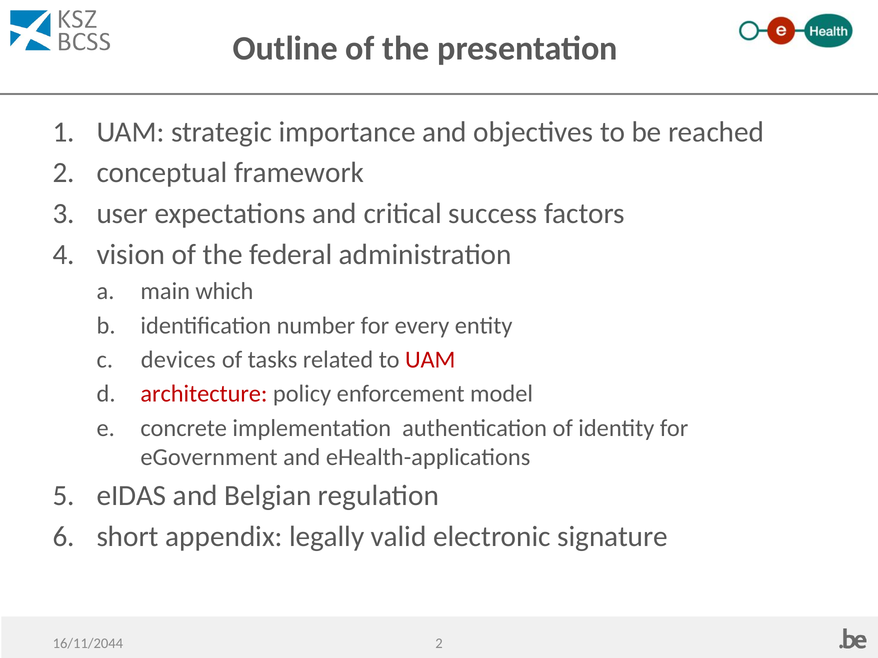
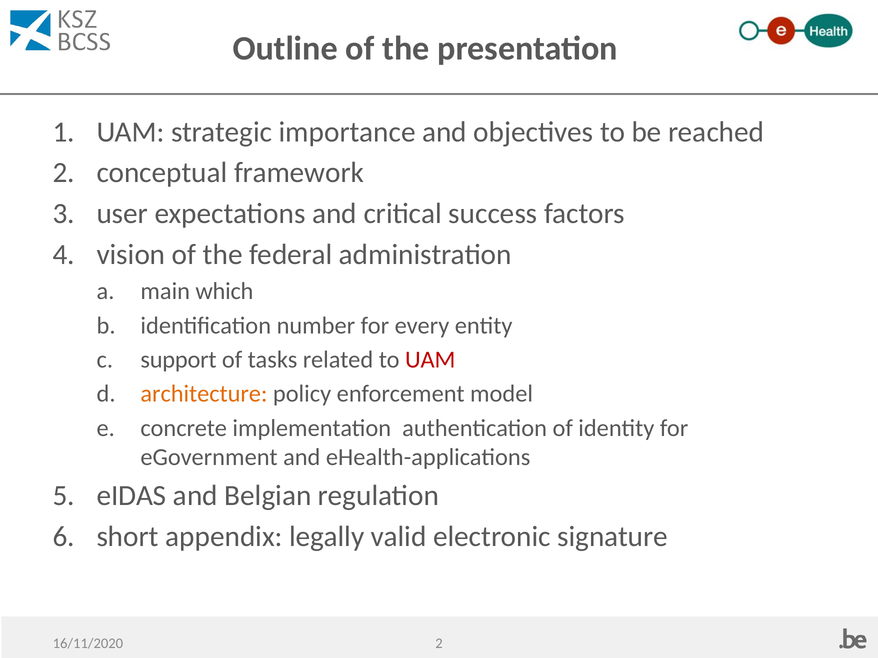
devices: devices -> support
architecture colour: red -> orange
16/11/2044: 16/11/2044 -> 16/11/2020
